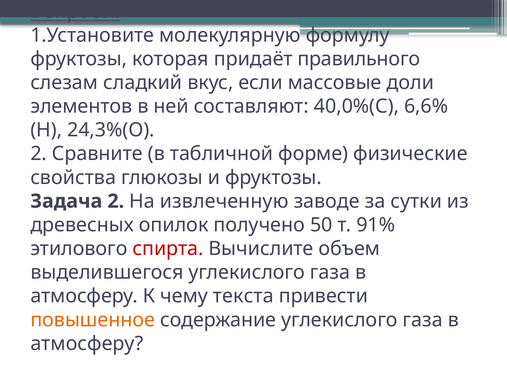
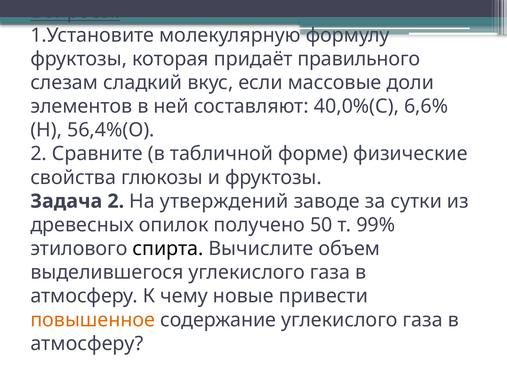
24,3%(О: 24,3%(О -> 56,4%(О
извлеченную: извлеченную -> утверждений
91%: 91% -> 99%
спирта colour: red -> black
текста: текста -> новые
